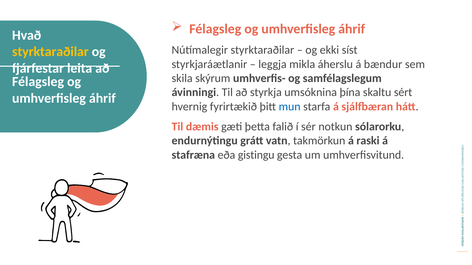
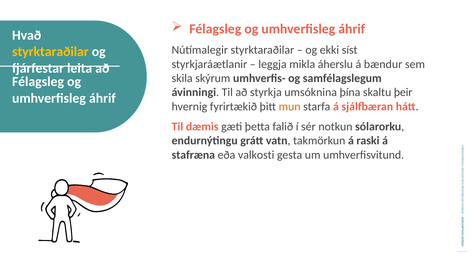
sért: sért -> þeir
mun colour: blue -> orange
gistingu: gistingu -> valkosti
